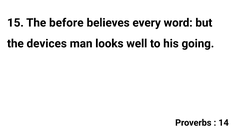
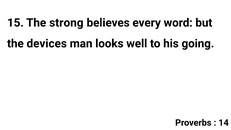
before: before -> strong
